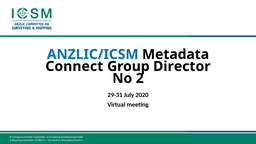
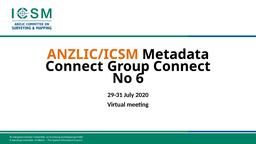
ANZLIC/ICSM colour: blue -> orange
Group Director: Director -> Connect
2: 2 -> 6
